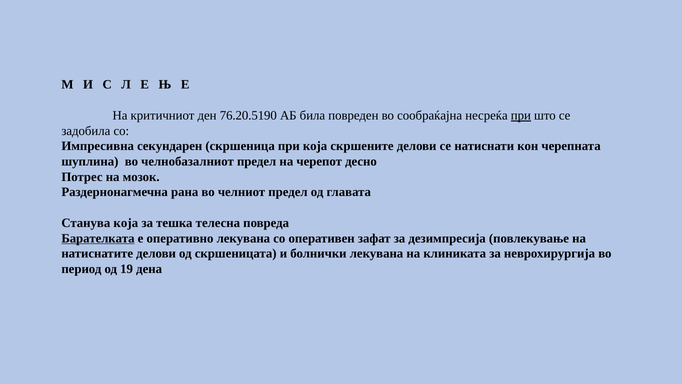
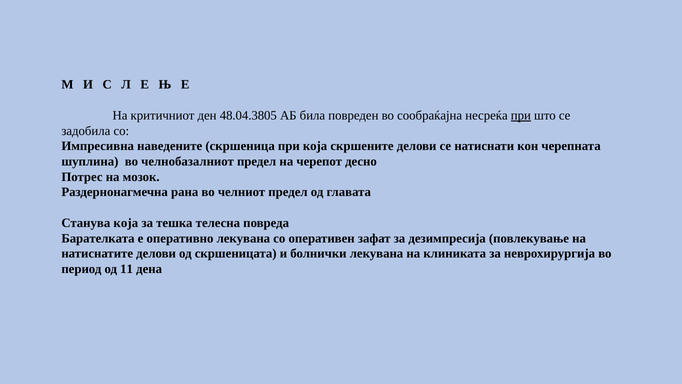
76.20.5190: 76.20.5190 -> 48.04.3805
секундарен: секундарен -> наведените
Барателката underline: present -> none
19: 19 -> 11
